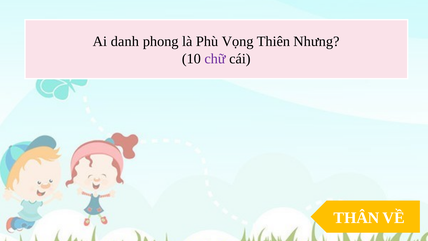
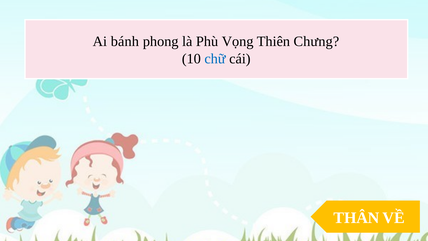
danh: danh -> bánh
Nhưng: Nhưng -> Chưng
chữ colour: purple -> blue
